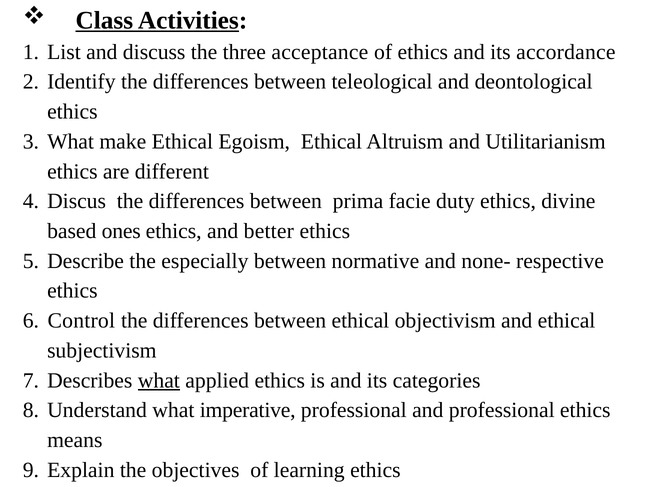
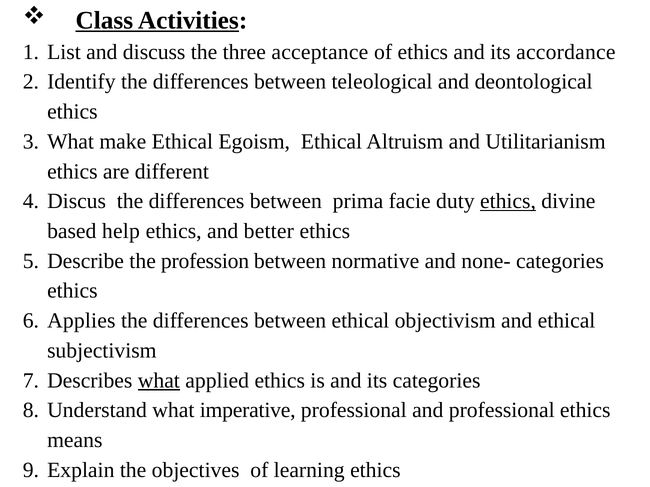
ethics at (508, 201) underline: none -> present
ones: ones -> help
especially: especially -> profession
none- respective: respective -> categories
Control: Control -> Applies
